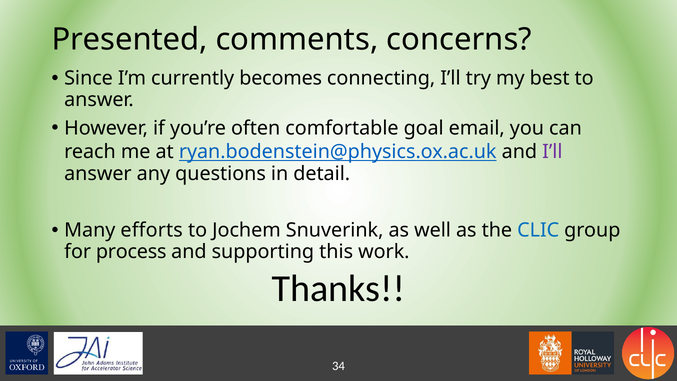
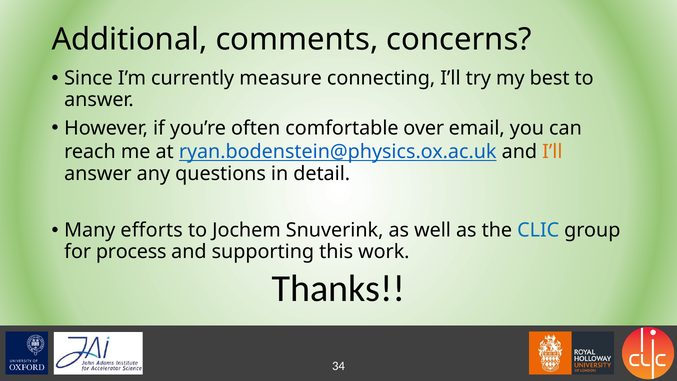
Presented: Presented -> Additional
becomes: becomes -> measure
goal: goal -> over
I’ll at (552, 152) colour: purple -> orange
